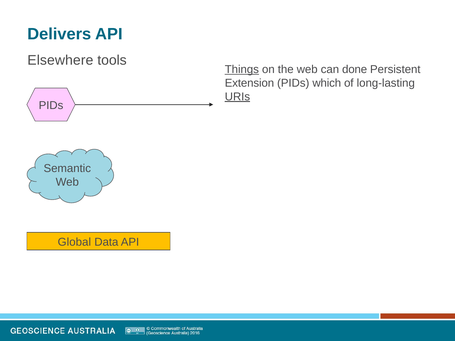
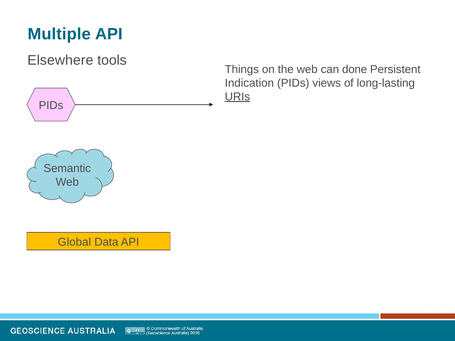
Delivers: Delivers -> Multiple
Things underline: present -> none
Extension: Extension -> Indication
which: which -> views
